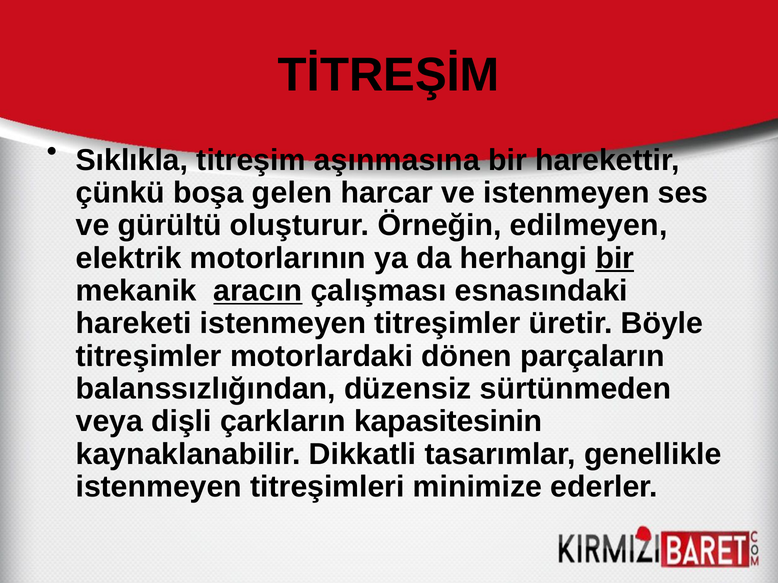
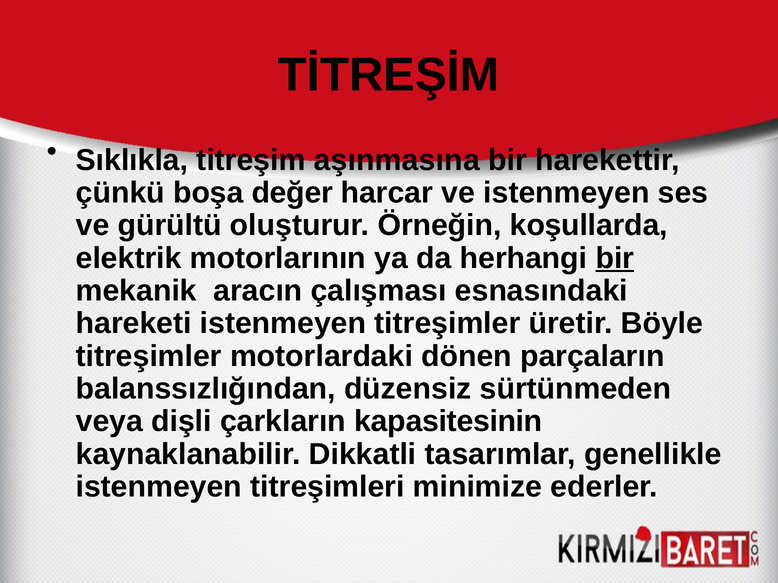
gelen: gelen -> değer
edilmeyen: edilmeyen -> koşullarda
aracın underline: present -> none
